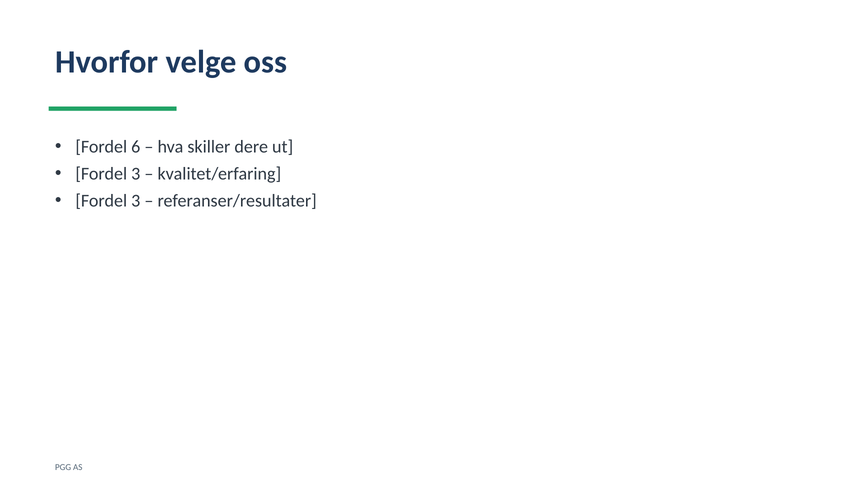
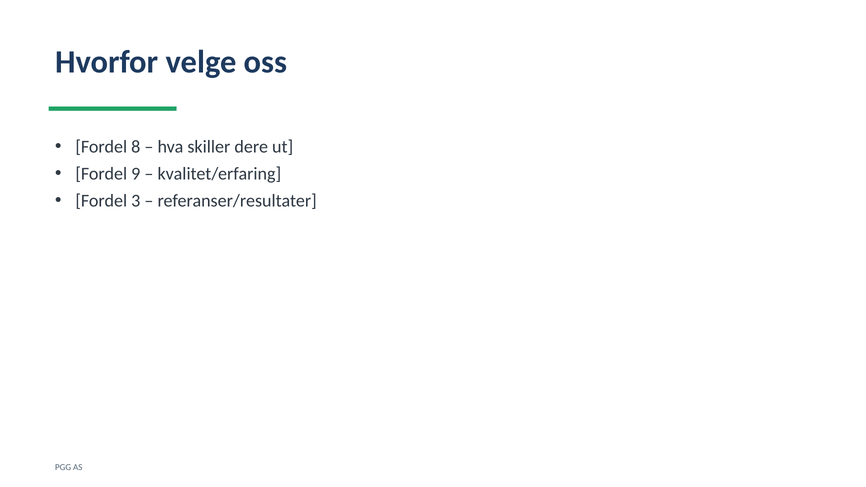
6: 6 -> 8
3 at (136, 174): 3 -> 9
